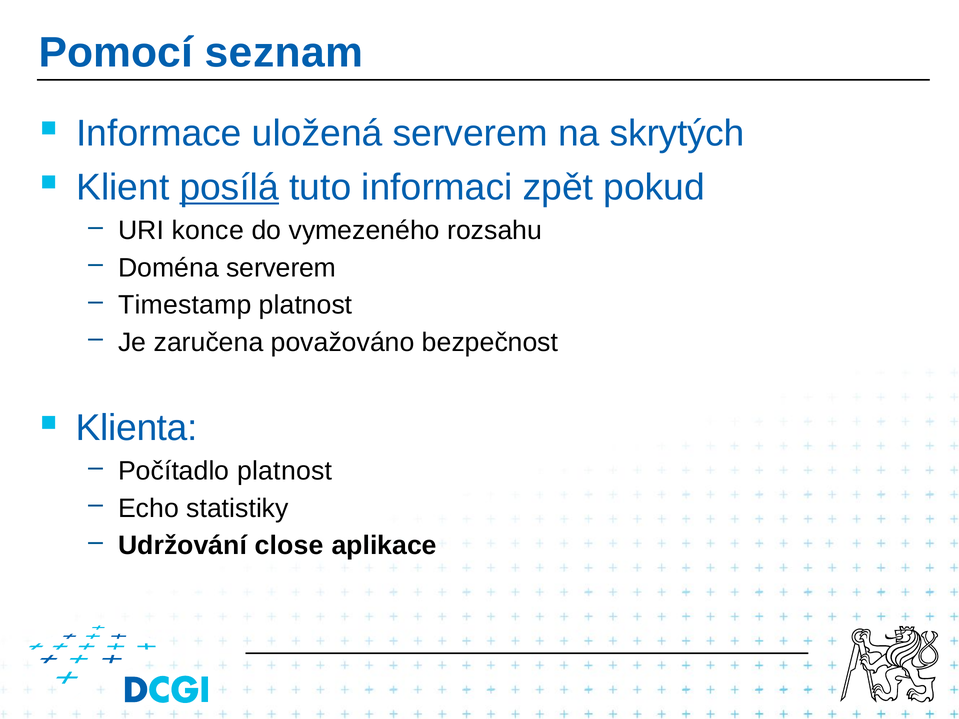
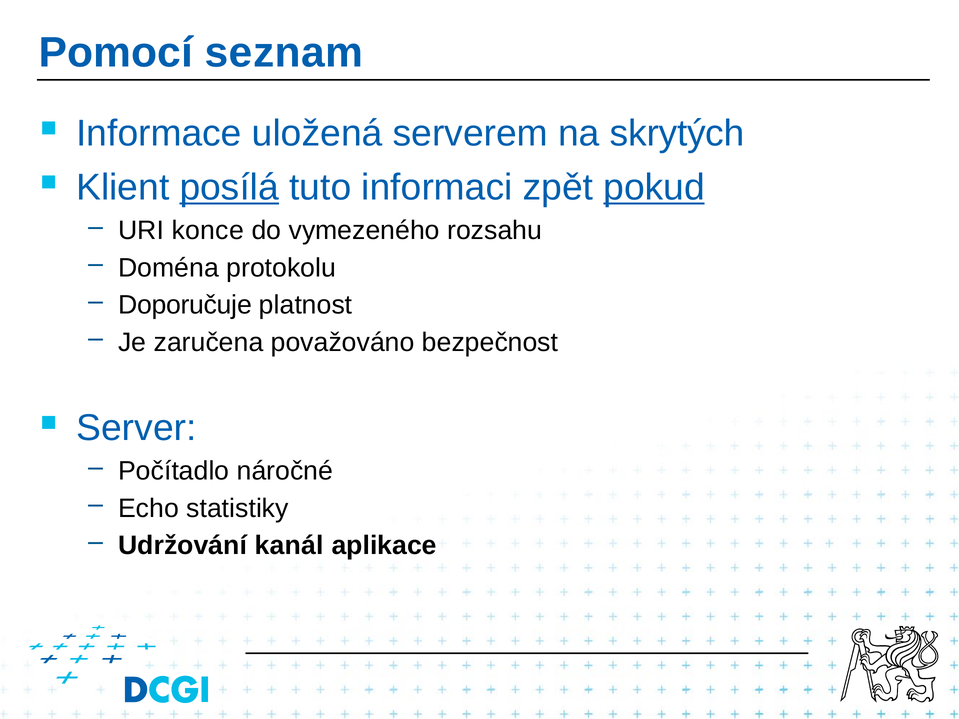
pokud underline: none -> present
Doména serverem: serverem -> protokolu
Timestamp: Timestamp -> Doporučuje
Klienta: Klienta -> Server
Počítadlo platnost: platnost -> náročné
close: close -> kanál
